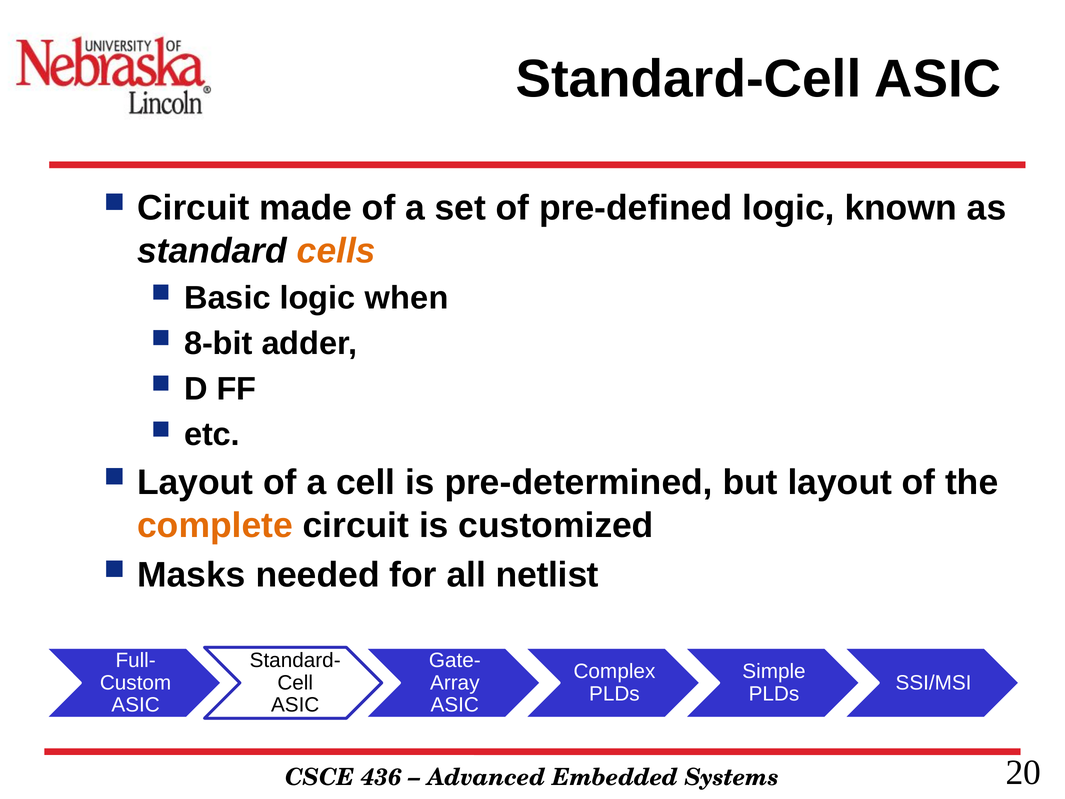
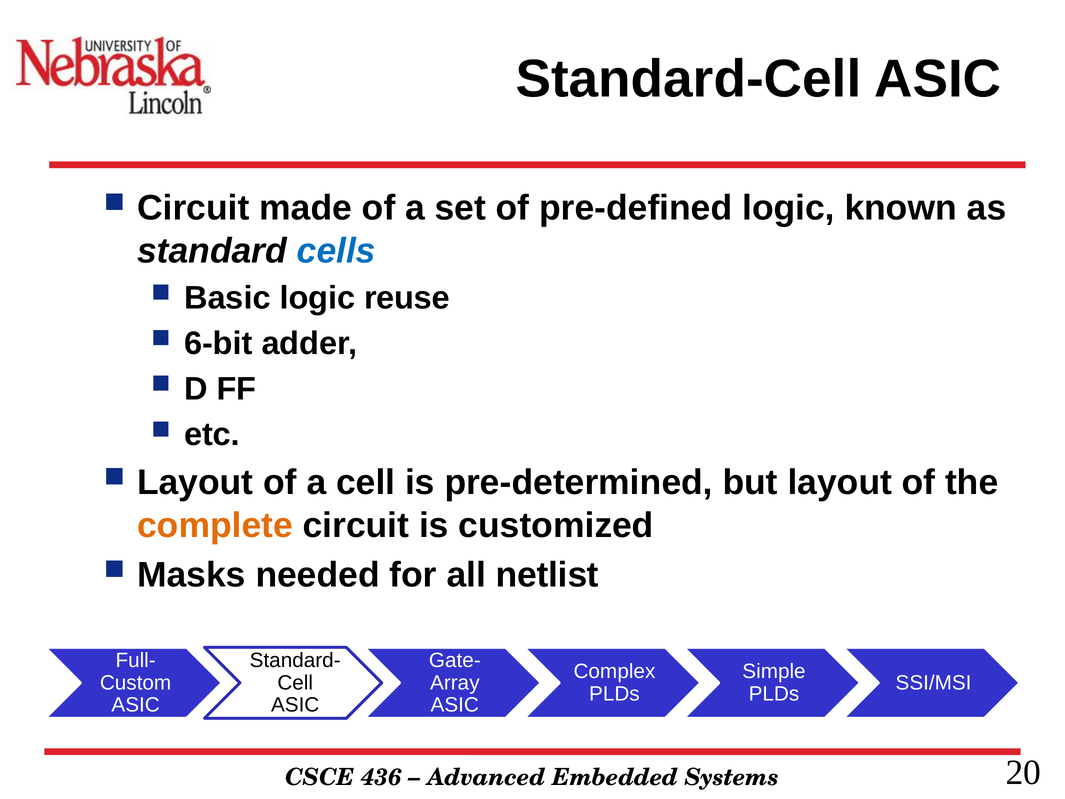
cells colour: orange -> blue
when: when -> reuse
8-bit: 8-bit -> 6-bit
